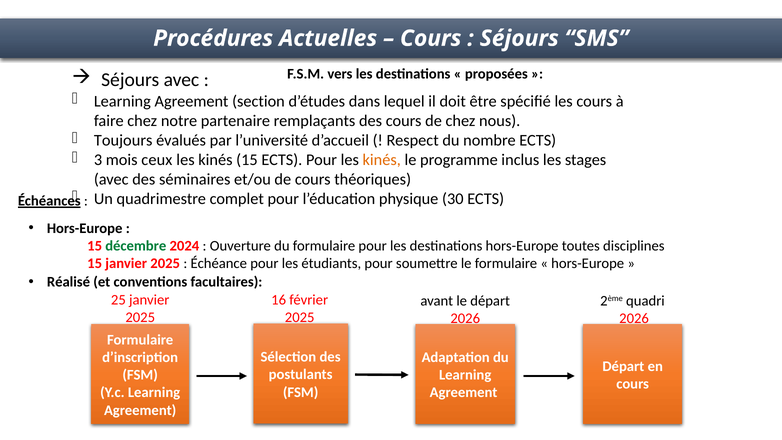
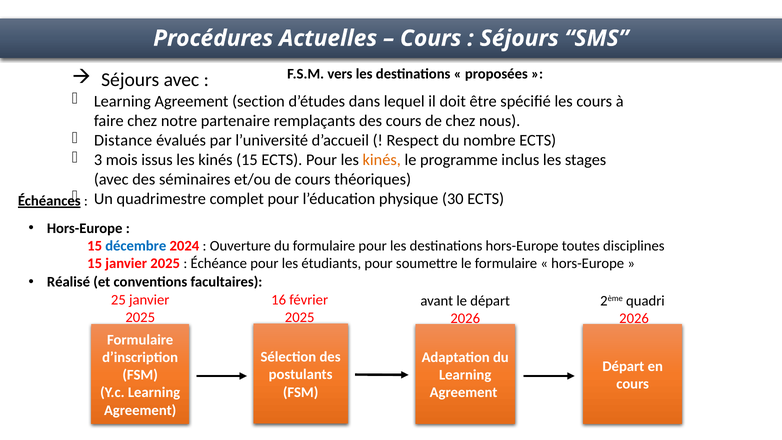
Toujours: Toujours -> Distance
ceux: ceux -> issus
décembre colour: green -> blue
